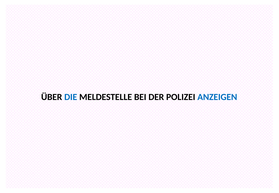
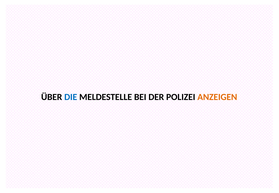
ANZEIGEN colour: blue -> orange
